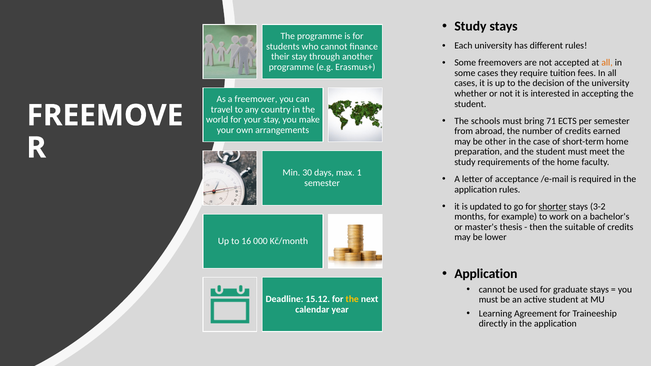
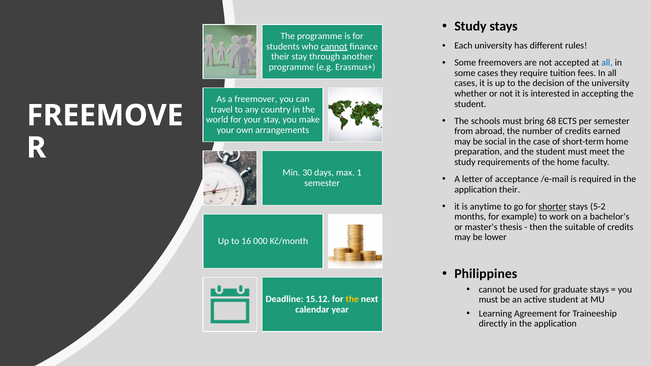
cannot at (334, 46) underline: none -> present
all at (607, 63) colour: orange -> blue
71: 71 -> 68
other: other -> social
application rules: rules -> their
updated: updated -> anytime
3-2: 3-2 -> 5-2
Application at (486, 274): Application -> Philippines
